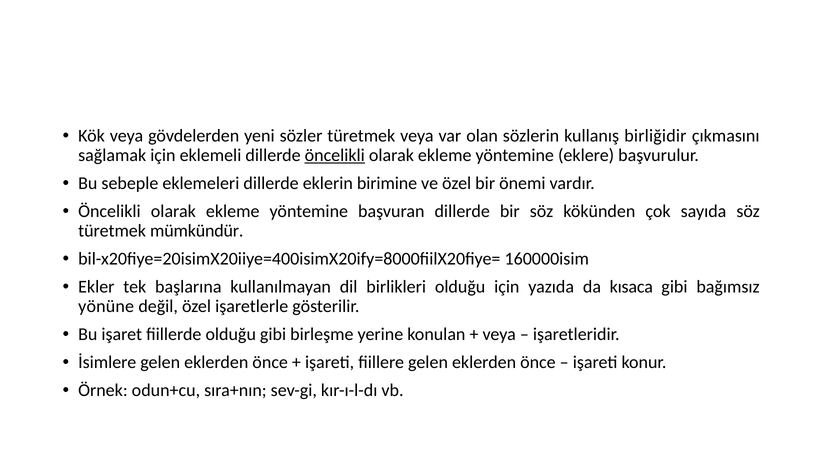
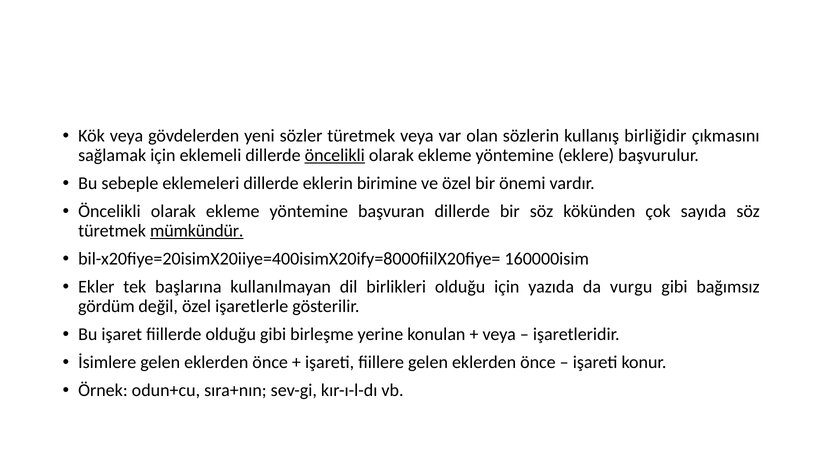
mümkündür underline: none -> present
kısaca: kısaca -> vurgu
yönüne: yönüne -> gördüm
